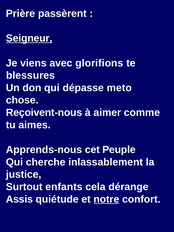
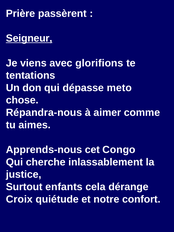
blessures: blessures -> tentations
Reçoivent-nous: Reçoivent-nous -> Répandra-nous
Peuple: Peuple -> Congo
Assis: Assis -> Croix
notre underline: present -> none
